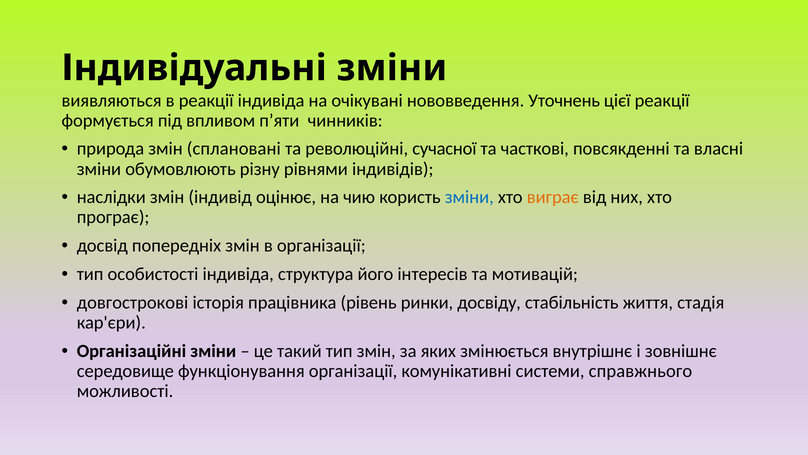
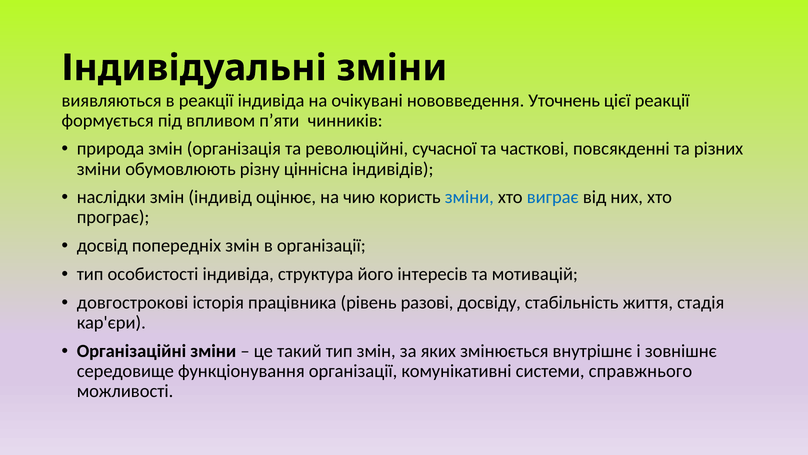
сплановані: сплановані -> організація
власні: власні -> різних
рівнями: рівнями -> ціннісна
виграє colour: orange -> blue
ринки: ринки -> разові
